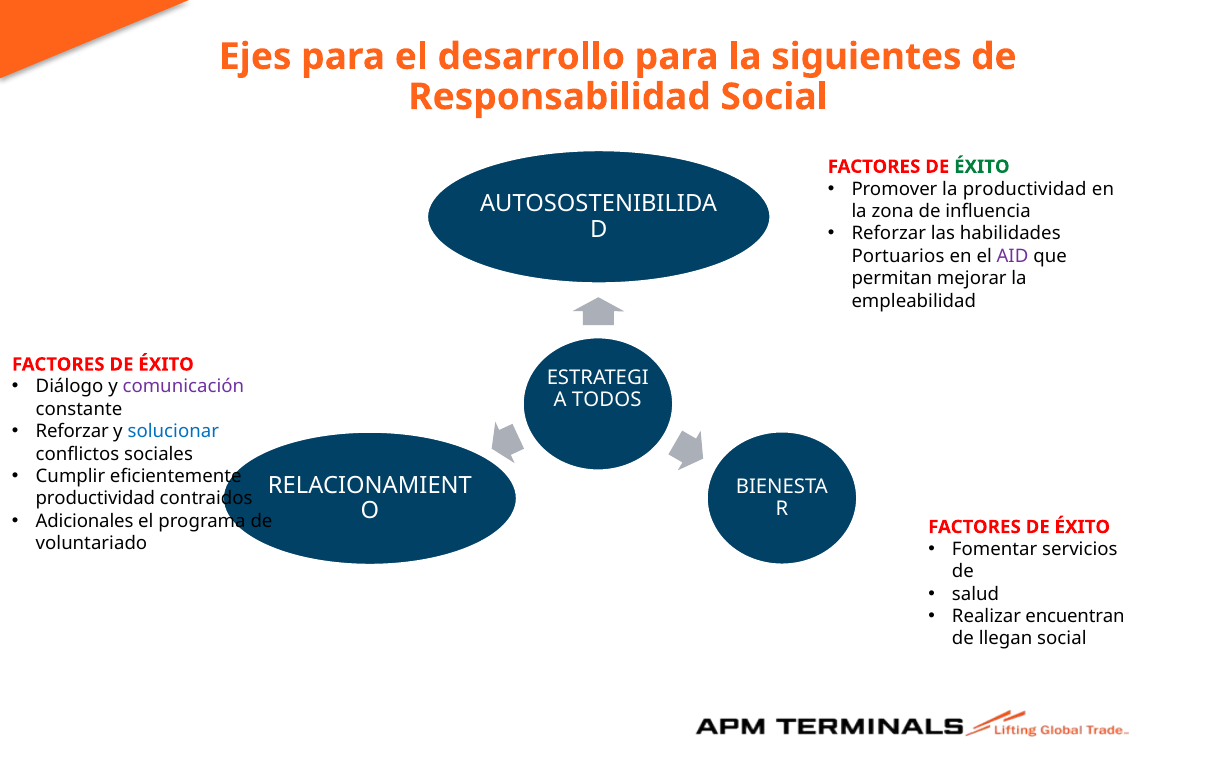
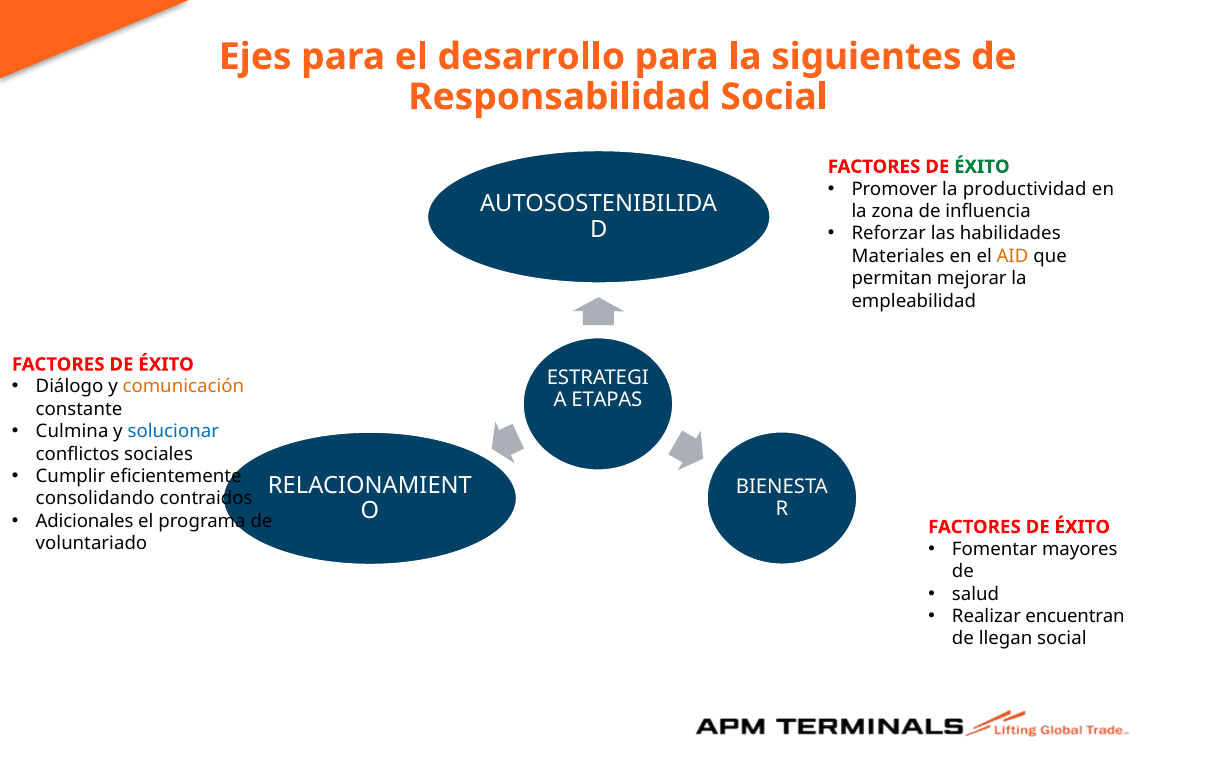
Portuarios: Portuarios -> Materiales
AID colour: purple -> orange
comunicación colour: purple -> orange
TODOS: TODOS -> ETAPAS
Reforzar at (72, 431): Reforzar -> Culmina
productividad at (95, 499): productividad -> consolidando
servicios: servicios -> mayores
